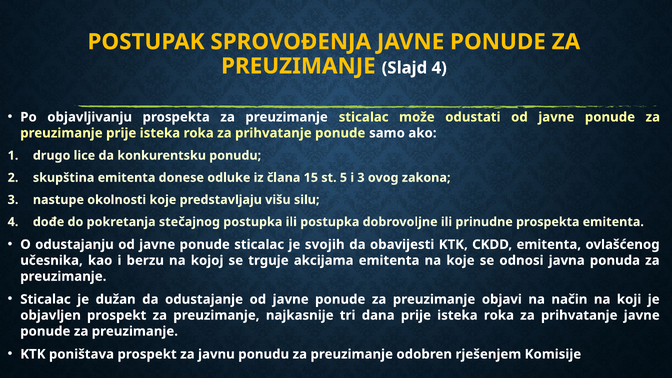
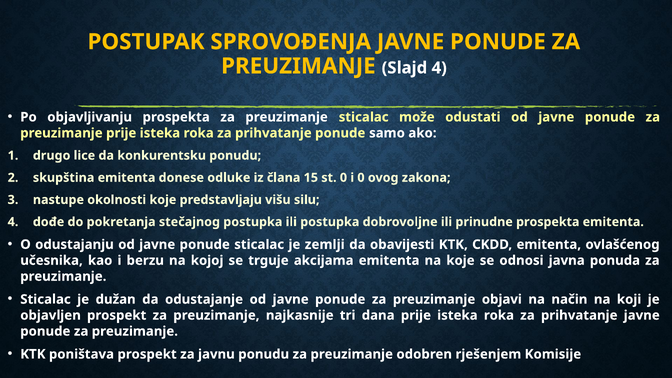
st 5: 5 -> 0
i 3: 3 -> 0
svojih: svojih -> zemlji
